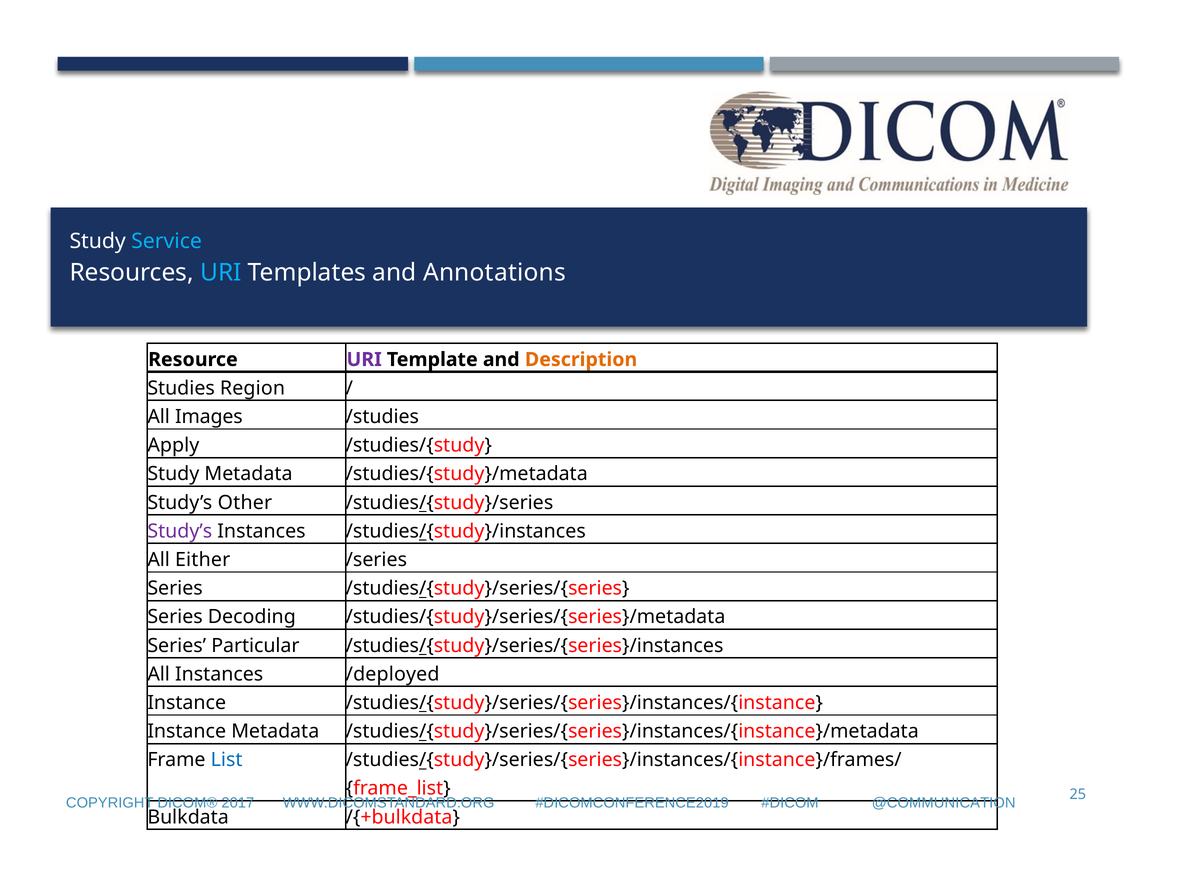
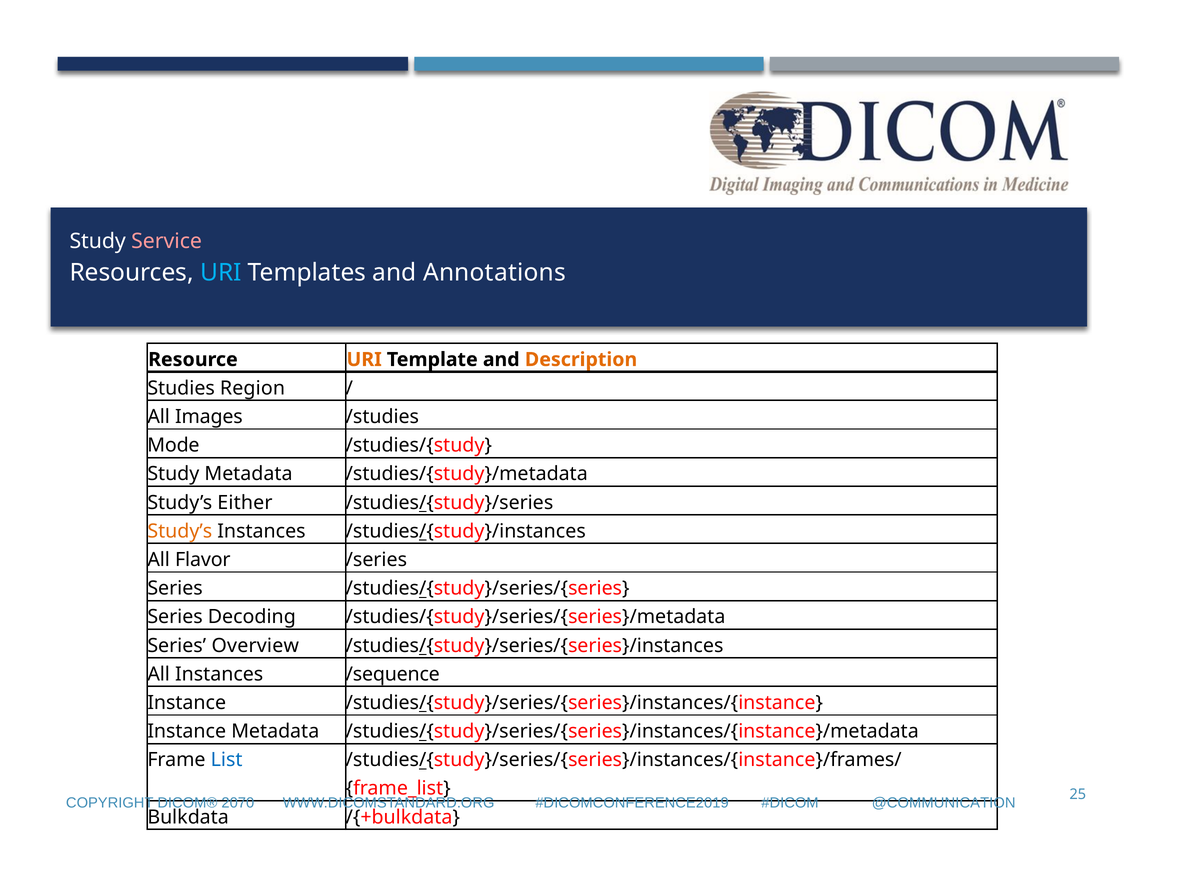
Service colour: light blue -> pink
URI at (364, 360) colour: purple -> orange
Apply: Apply -> Mode
Other: Other -> Either
Study’s at (180, 531) colour: purple -> orange
Either: Either -> Flavor
Particular: Particular -> Overview
/deployed: /deployed -> /sequence
2017: 2017 -> 2070
